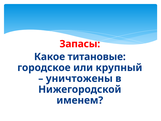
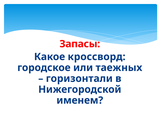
титановые: титановые -> кроссворд
крупный: крупный -> таежных
уничтожены: уничтожены -> горизонтали
